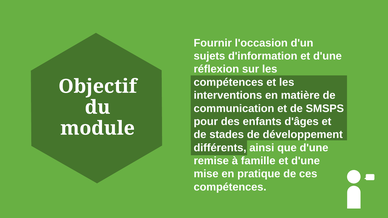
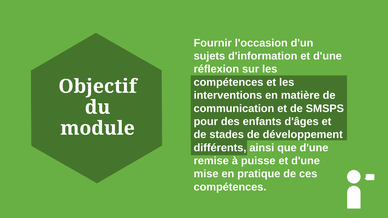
famille: famille -> puisse
